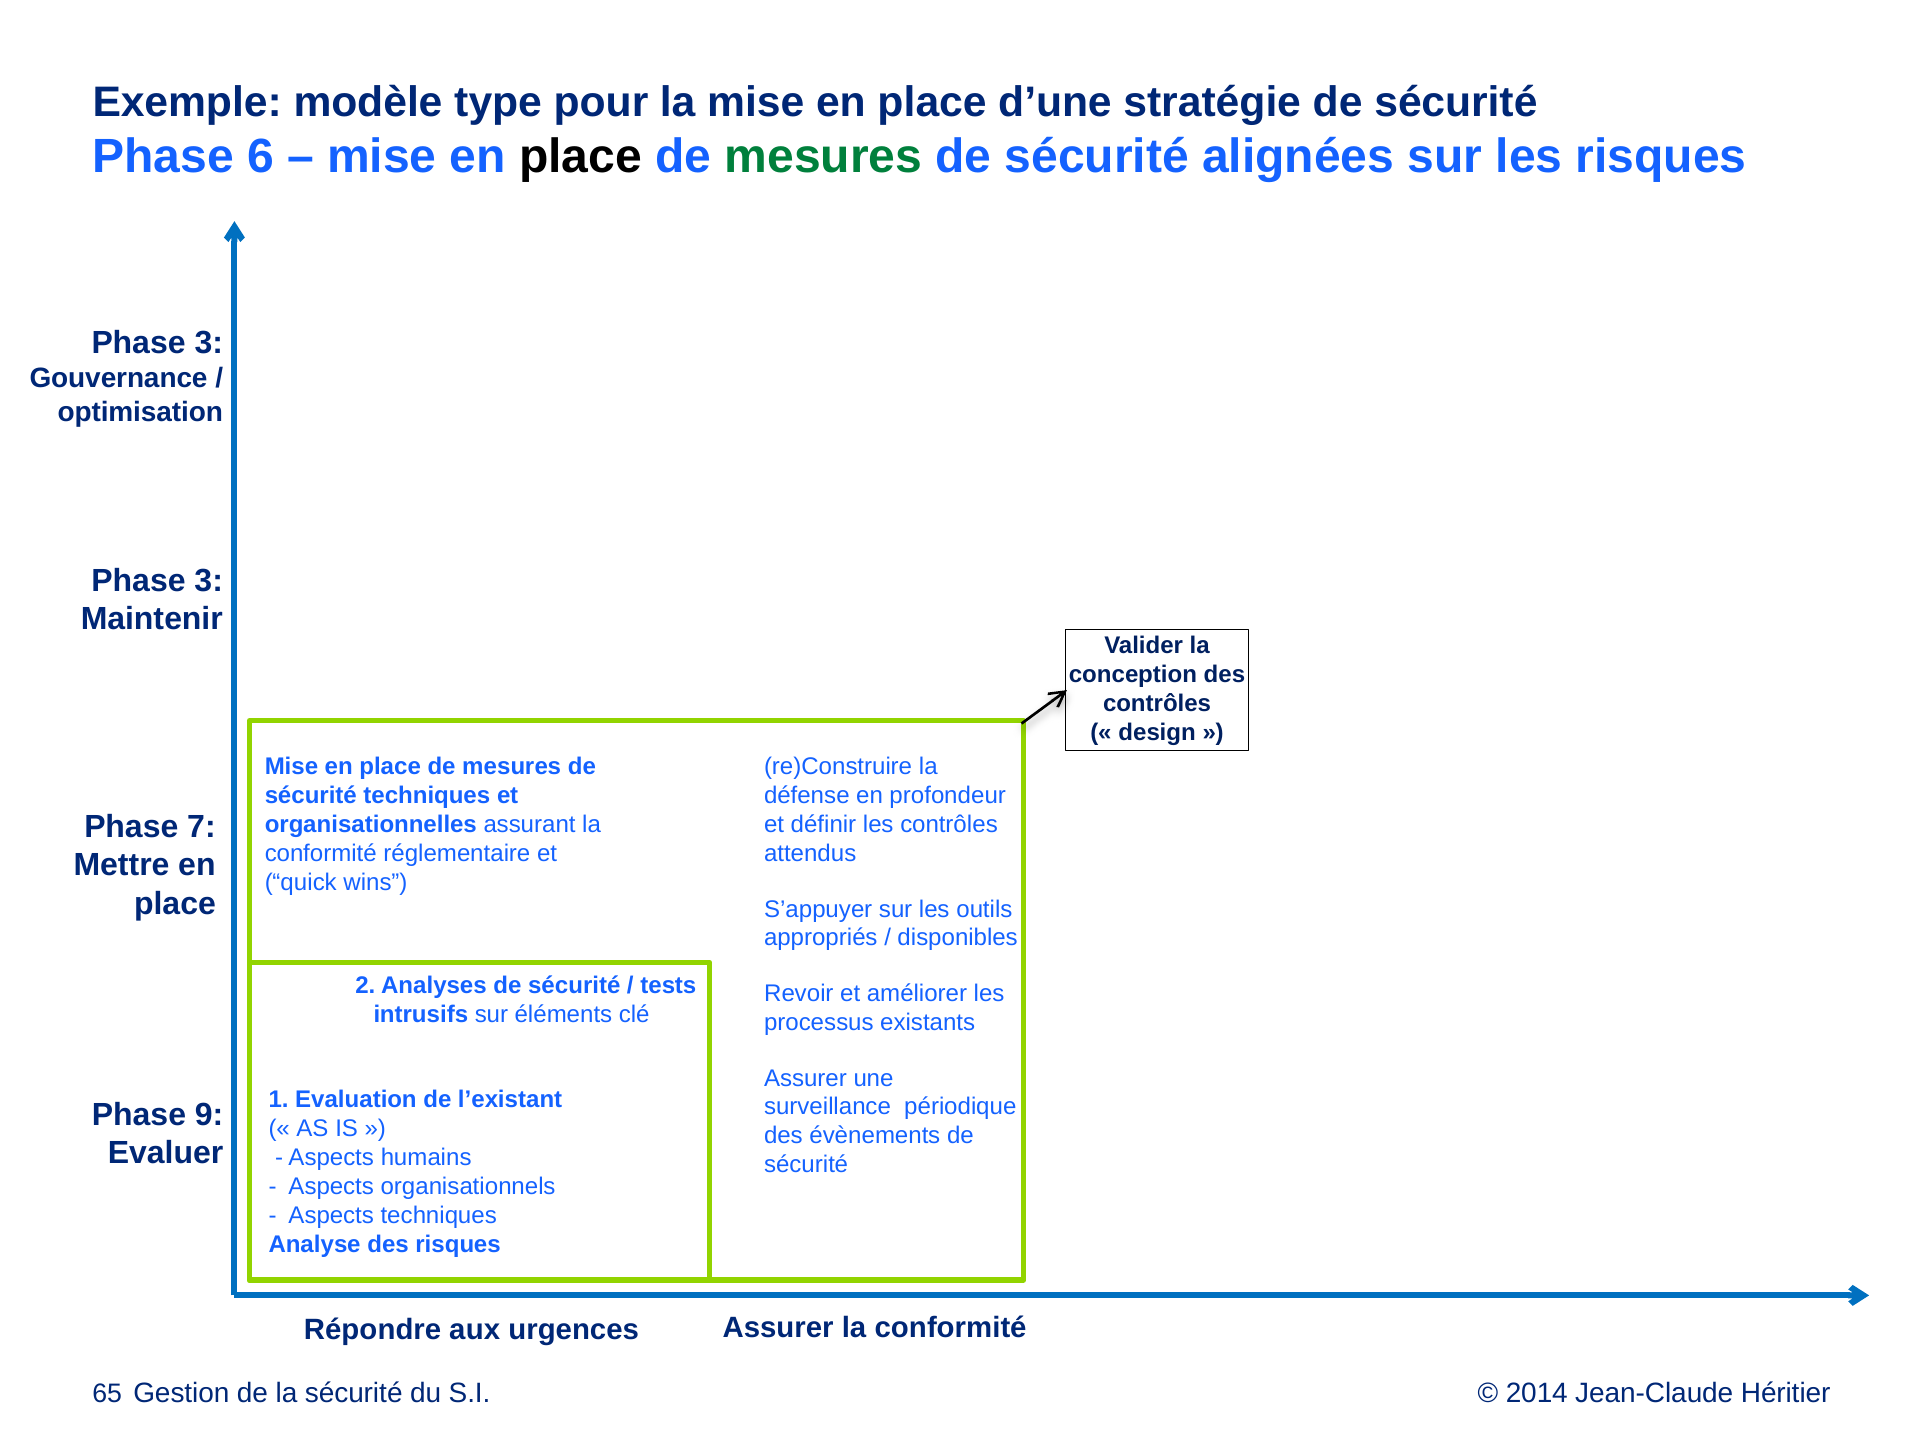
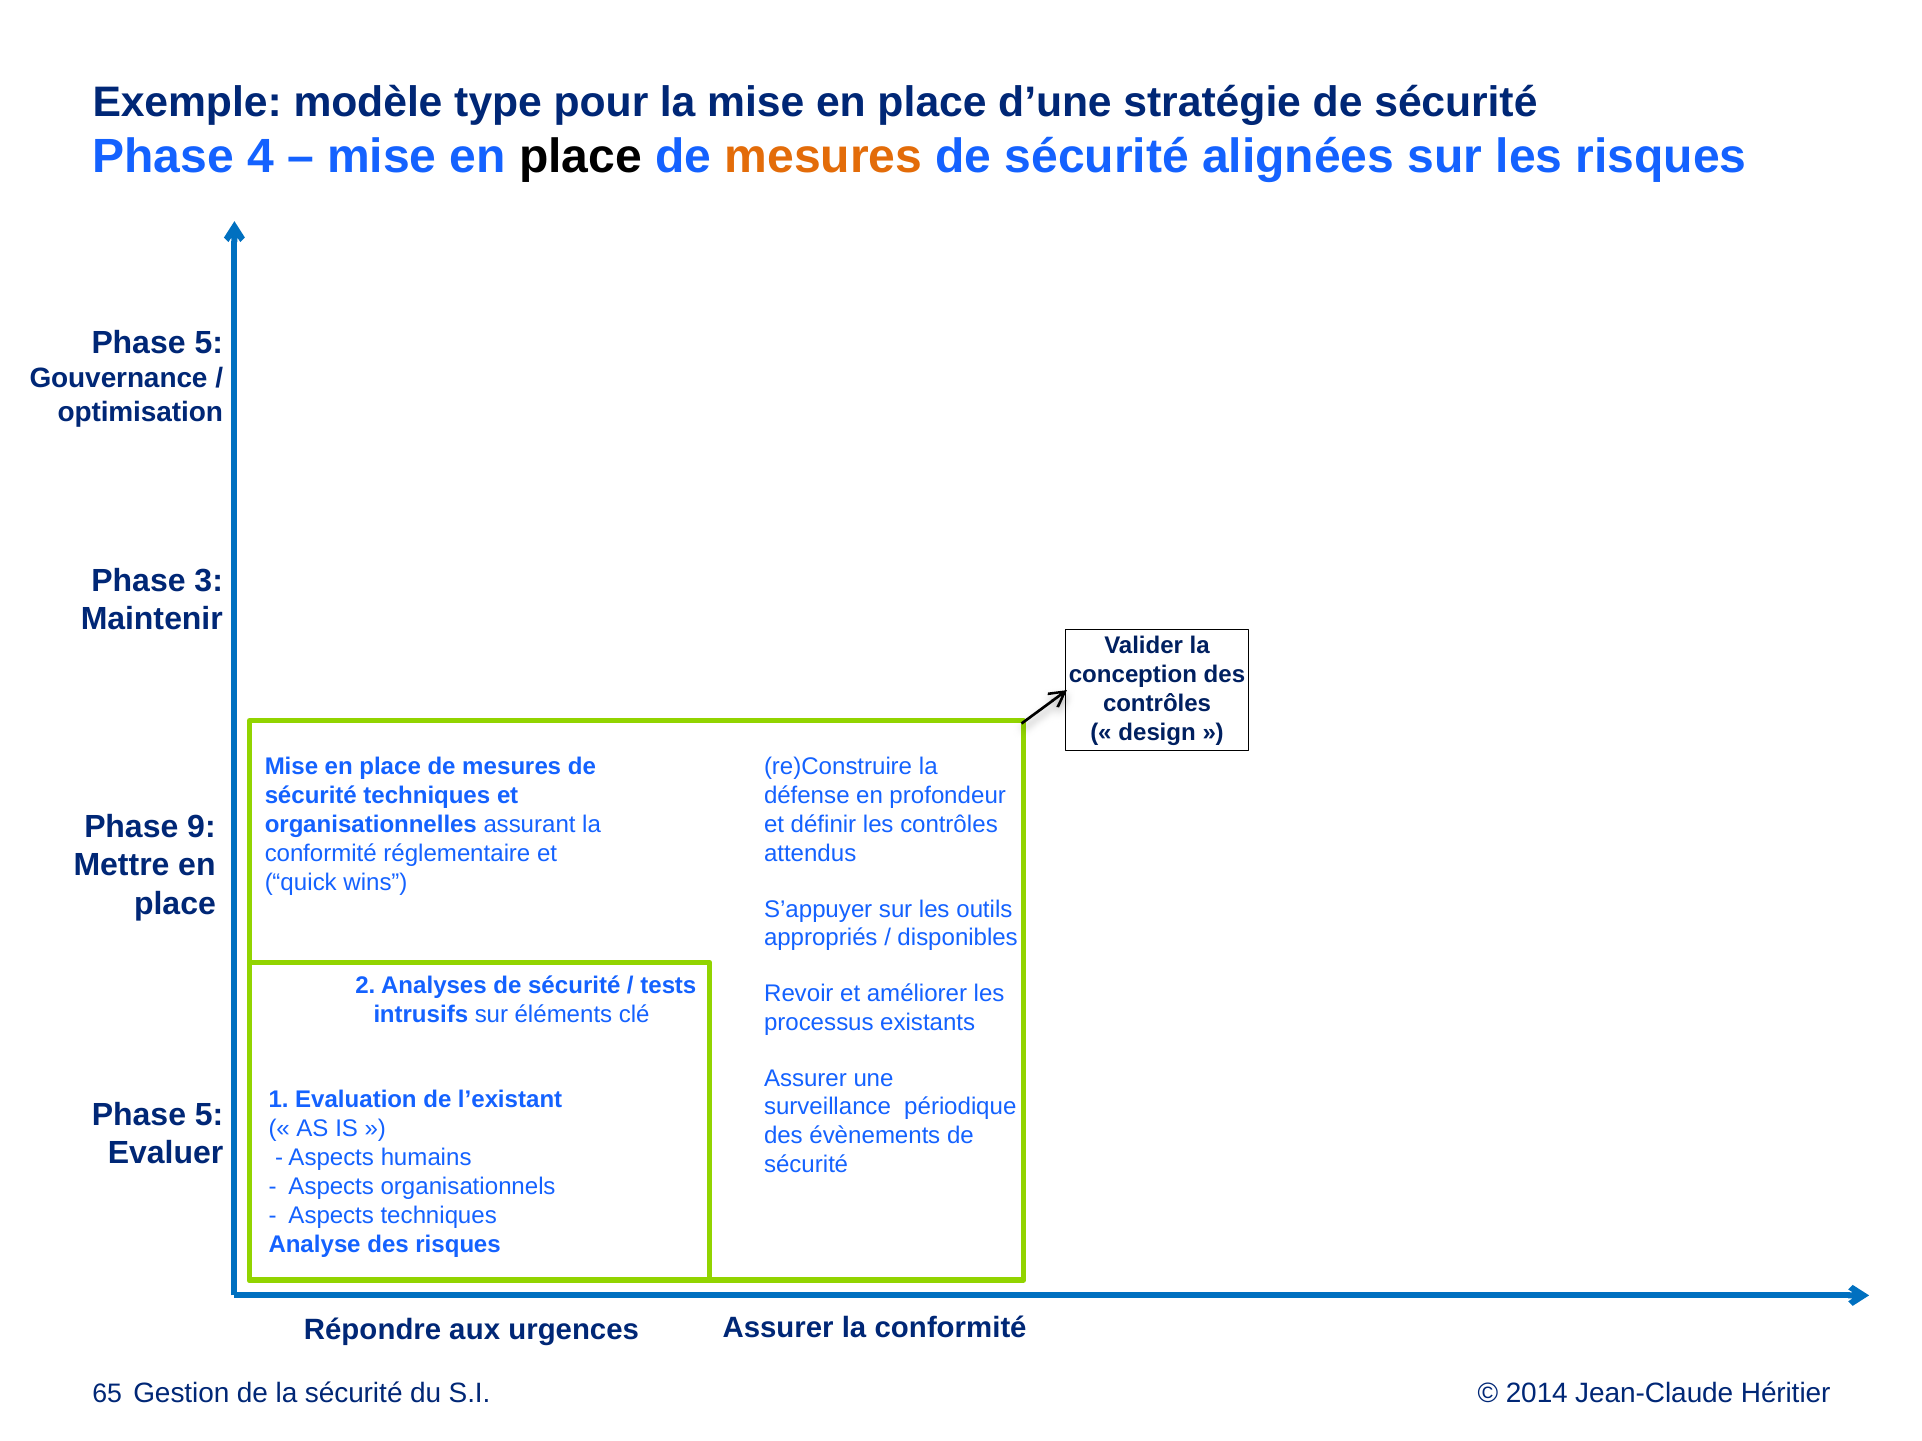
6: 6 -> 4
mesures at (823, 157) colour: green -> orange
3 at (209, 343): 3 -> 5
7: 7 -> 9
9 at (209, 1115): 9 -> 5
